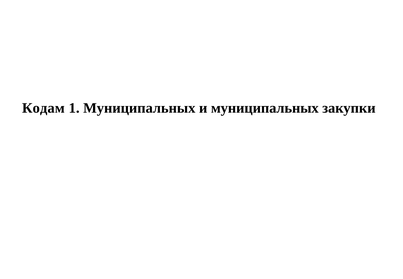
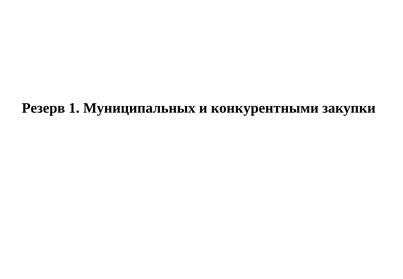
Кодам: Кодам -> Резерв
и муниципальных: муниципальных -> конкурентными
